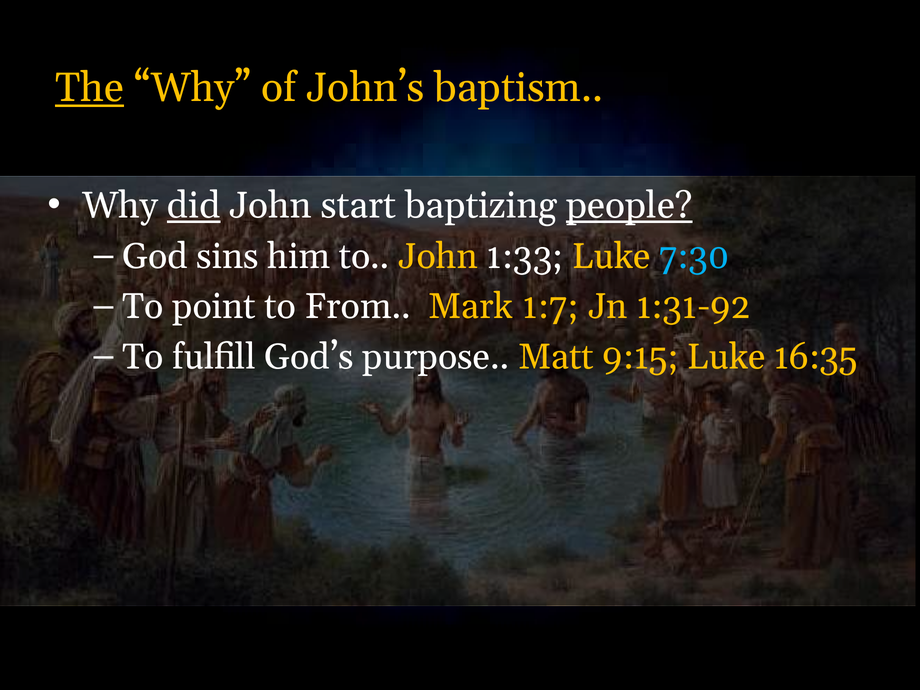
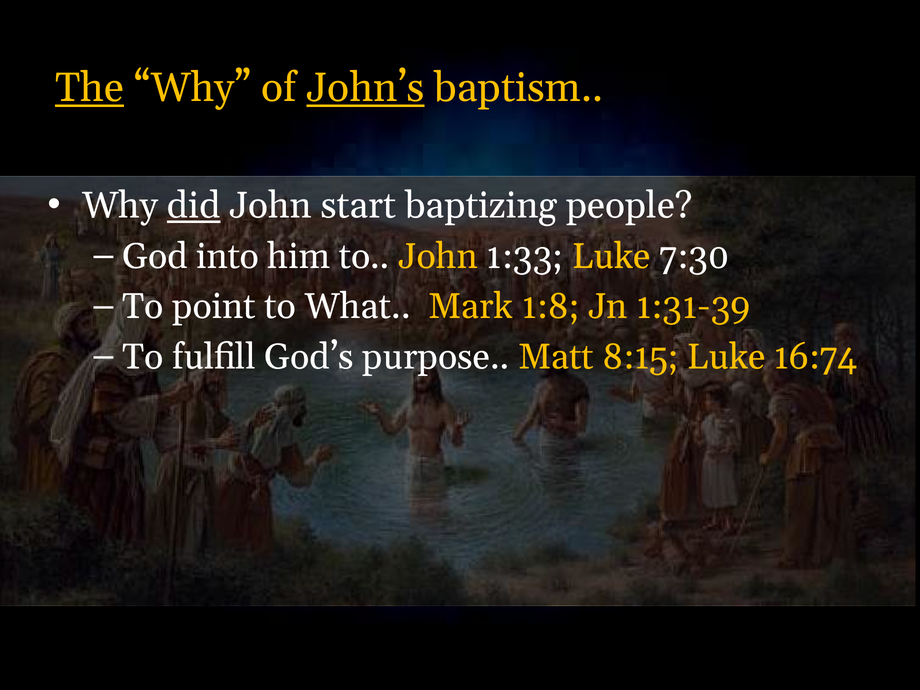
John’s underline: none -> present
people underline: present -> none
sins: sins -> into
7:30 colour: light blue -> white
From: From -> What
1:7: 1:7 -> 1:8
1:31-92: 1:31-92 -> 1:31-39
9:15: 9:15 -> 8:15
16:35: 16:35 -> 16:74
